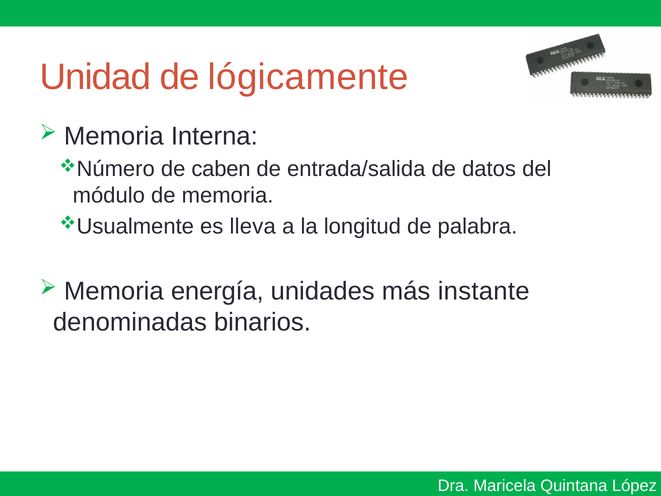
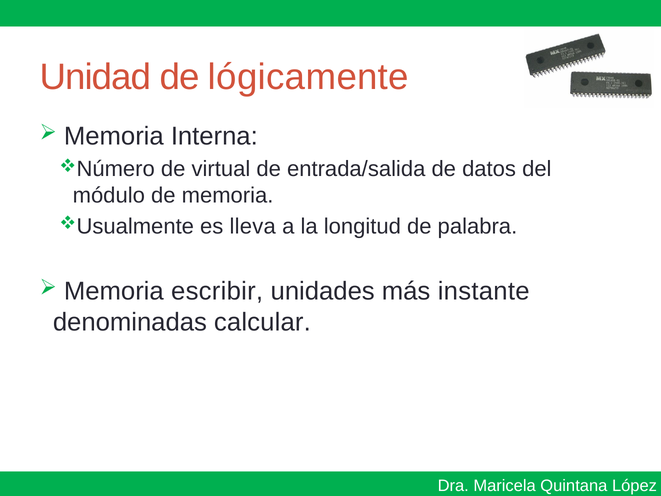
caben: caben -> virtual
energía: energía -> escribir
binarios: binarios -> calcular
